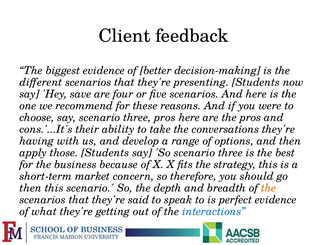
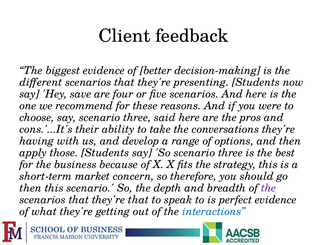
three pros: pros -> said
the at (269, 188) colour: orange -> purple
they're said: said -> that
